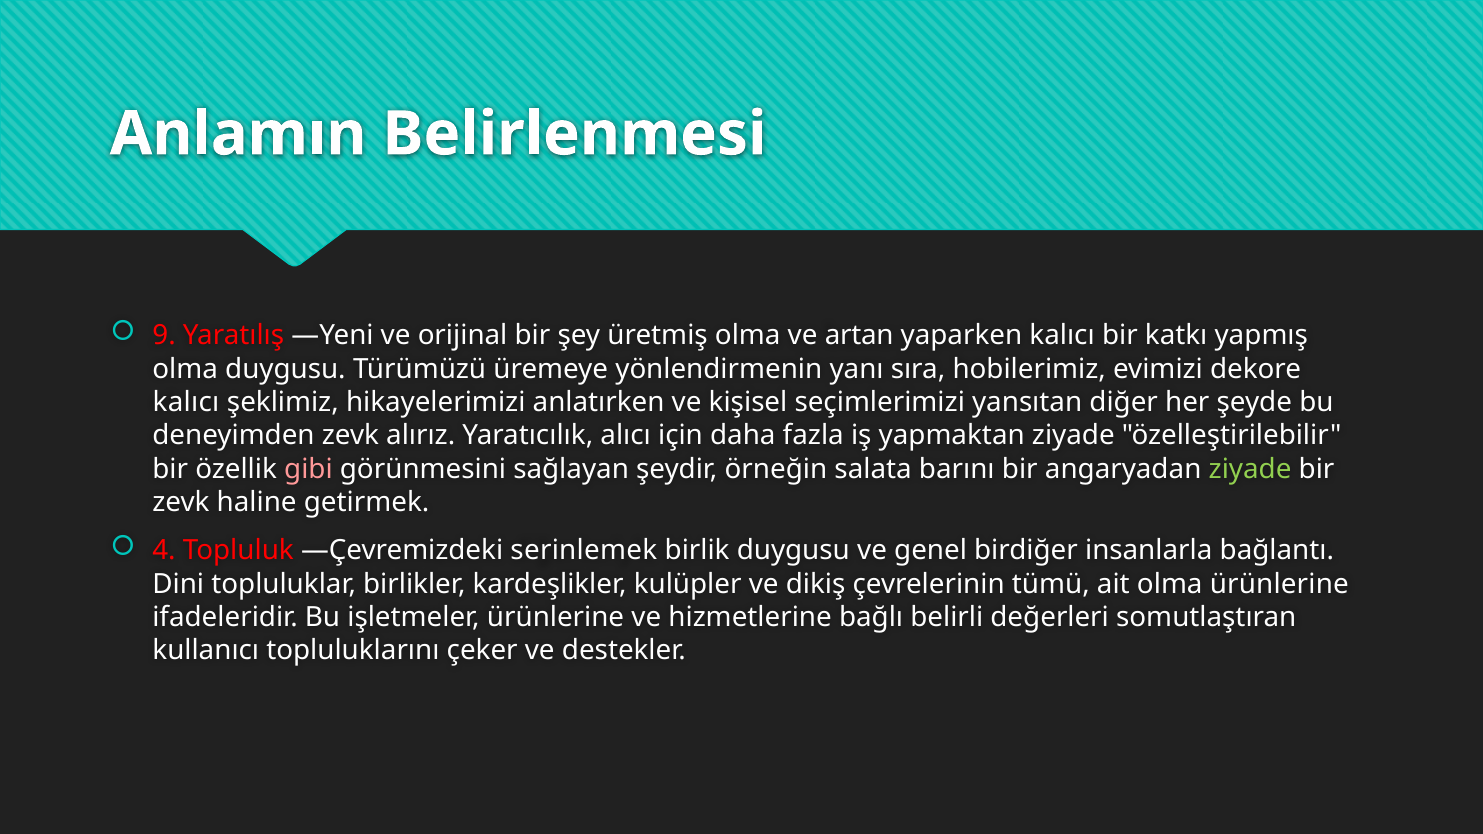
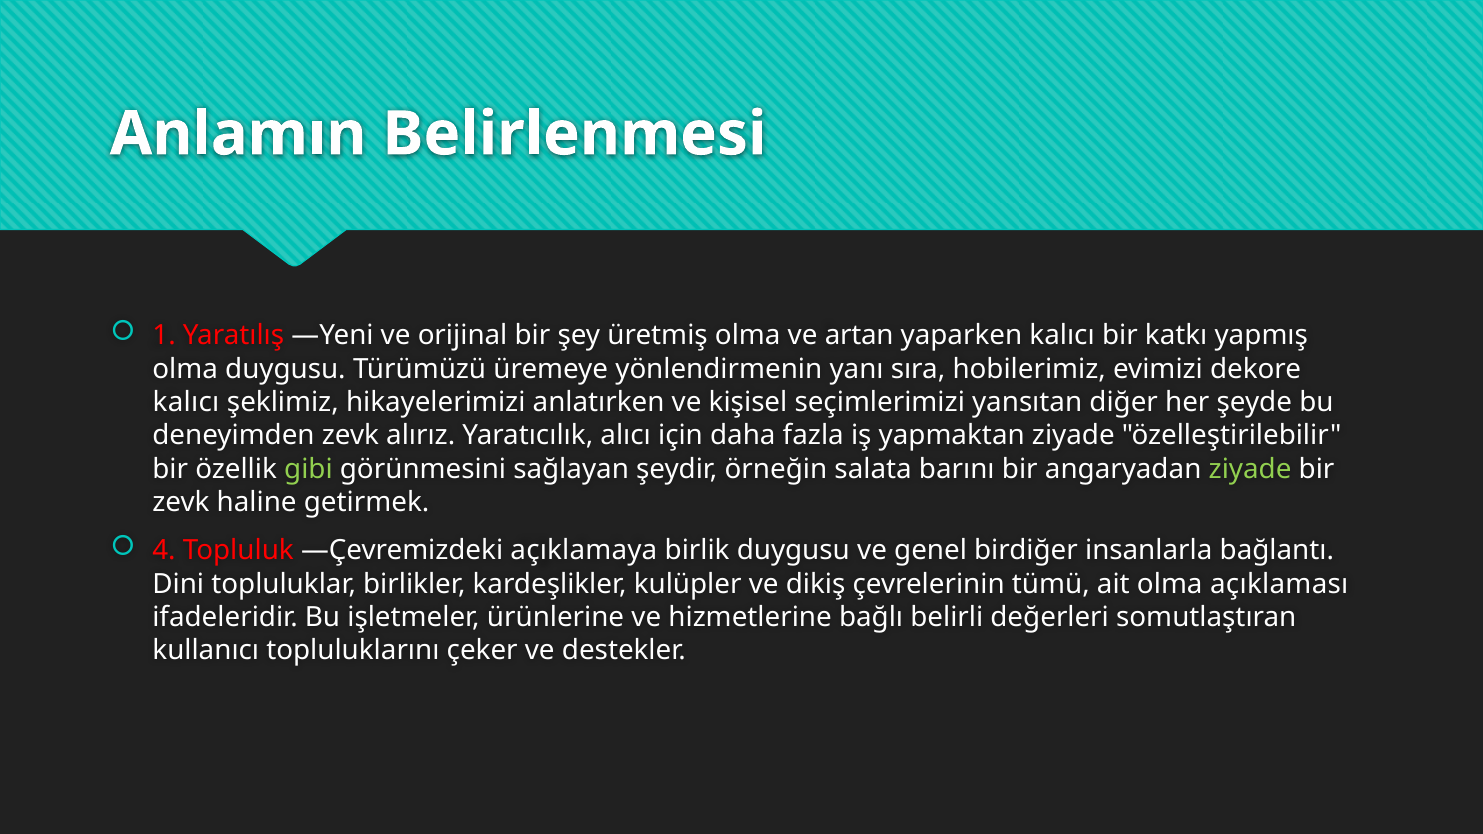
9: 9 -> 1
gibi colour: pink -> light green
serinlemek: serinlemek -> açıklamaya
olma ürünlerine: ürünlerine -> açıklaması
